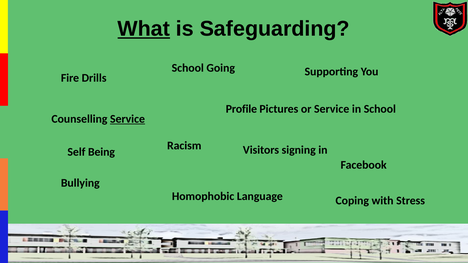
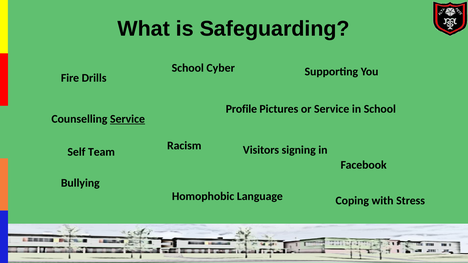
What underline: present -> none
Going: Going -> Cyber
Being: Being -> Team
